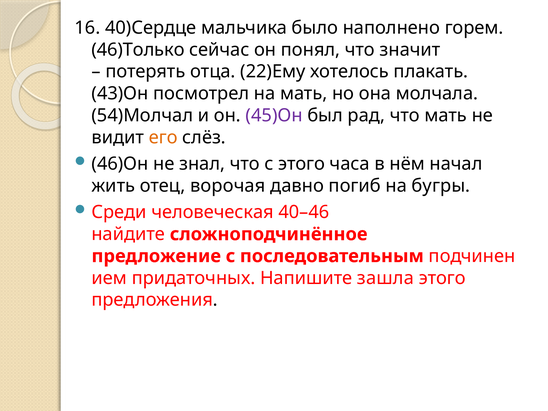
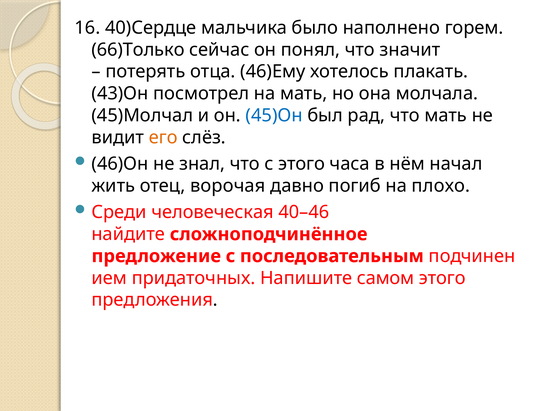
46)Только: 46)Только -> 66)Только
22)Ему: 22)Ему -> 46)Ему
54)Молчал: 54)Молчал -> 45)Молчал
45)Он colour: purple -> blue
бугры: бугры -> плохо
зашла: зашла -> самом
